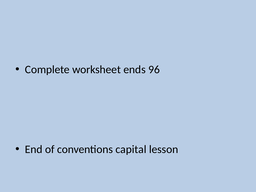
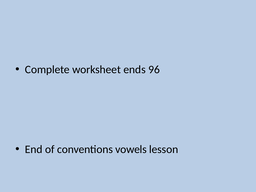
capital: capital -> vowels
